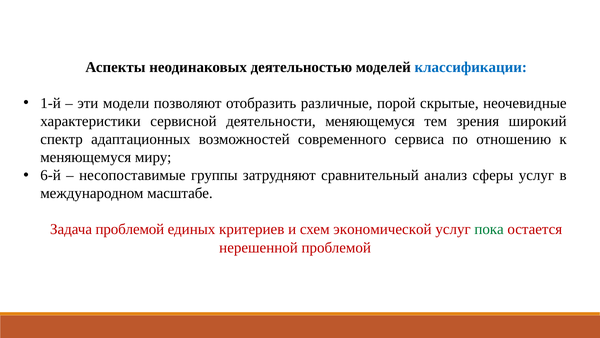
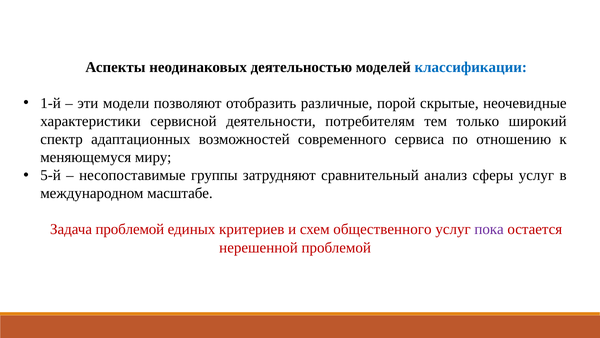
деятельности меняющемуся: меняющемуся -> потребителям
зрения: зрения -> только
6-й: 6-й -> 5-й
экономической: экономической -> общественного
пока colour: green -> purple
